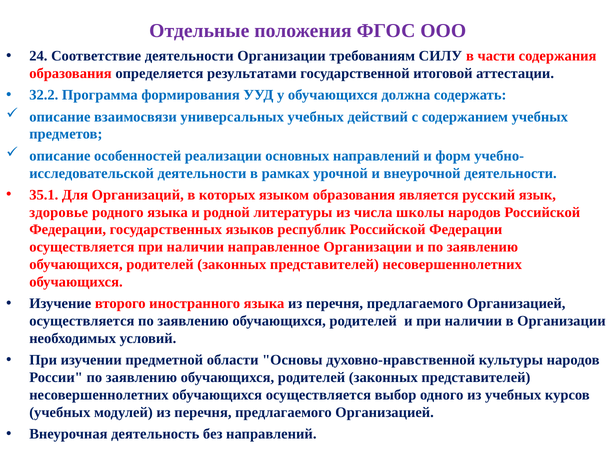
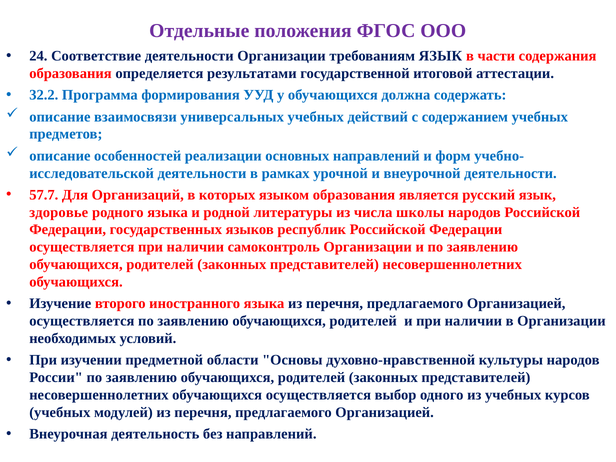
требованиям СИЛУ: СИЛУ -> ЯЗЫК
35.1: 35.1 -> 57.7
направленное: направленное -> самоконтроль
